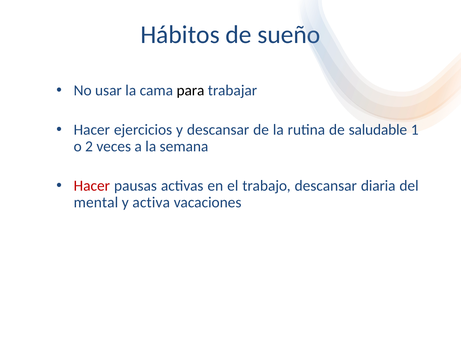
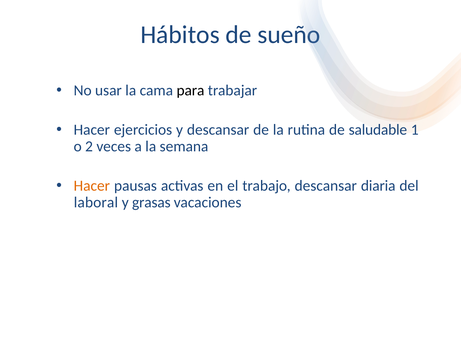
Hacer at (92, 186) colour: red -> orange
mental: mental -> laboral
activa: activa -> grasas
